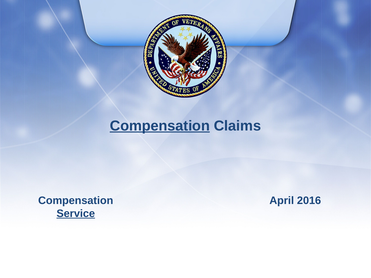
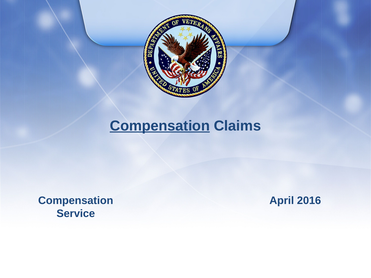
Service underline: present -> none
